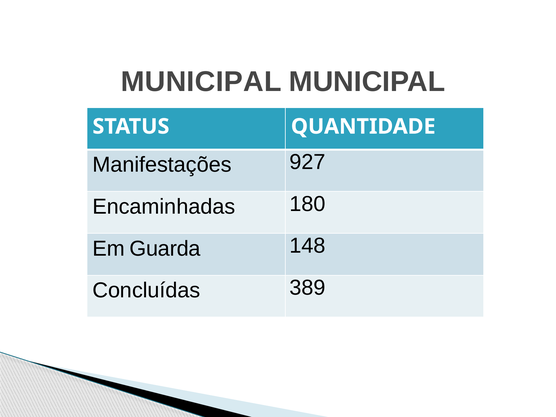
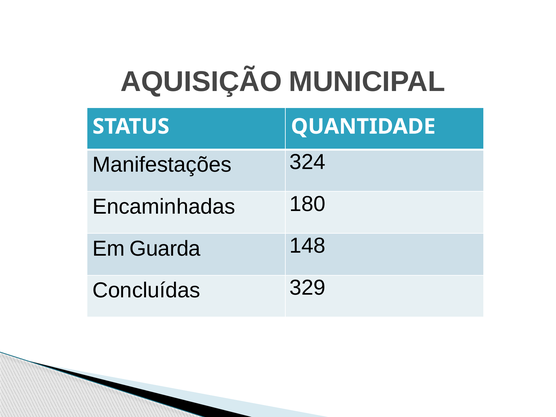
MUNICIPAL at (201, 82): MUNICIPAL -> AQUISIÇÃO
927: 927 -> 324
389: 389 -> 329
